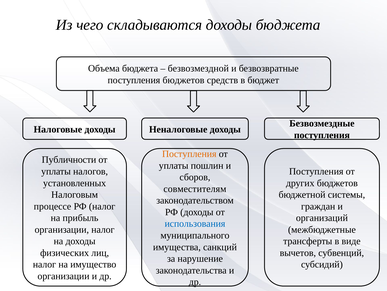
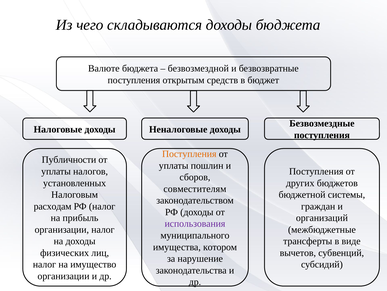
Объема: Объема -> Валюте
поступления бюджетов: бюджетов -> открытым
процессе: процессе -> расходам
использования colour: blue -> purple
санкций: санкций -> котором
